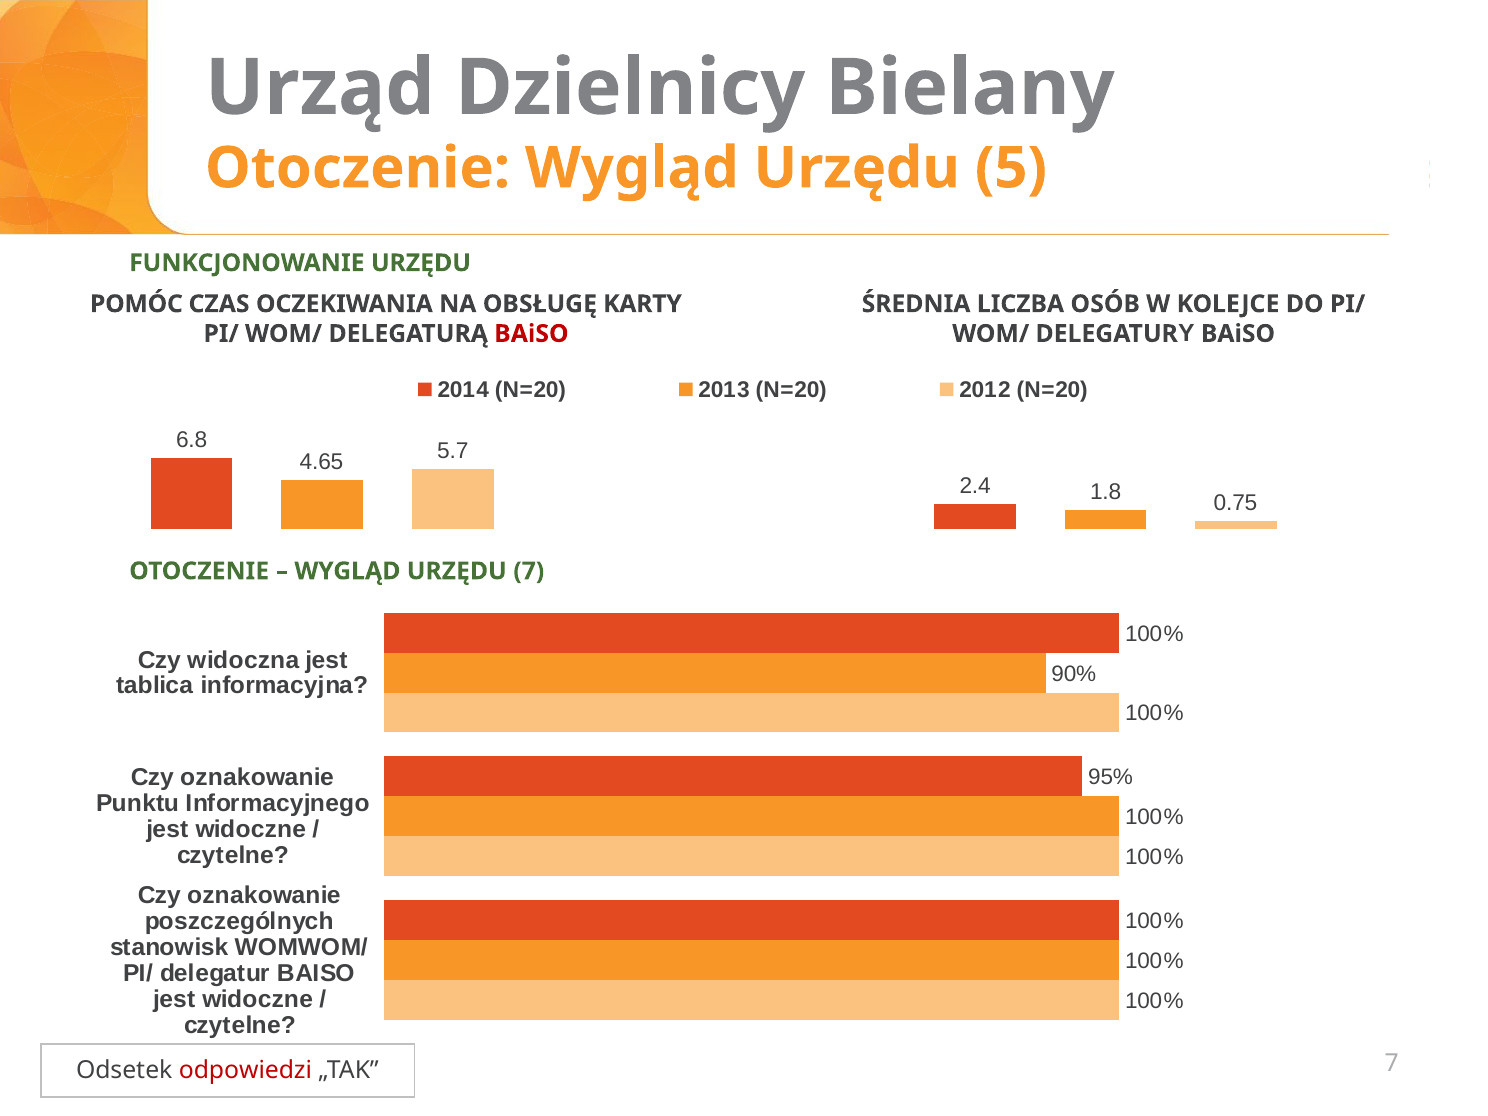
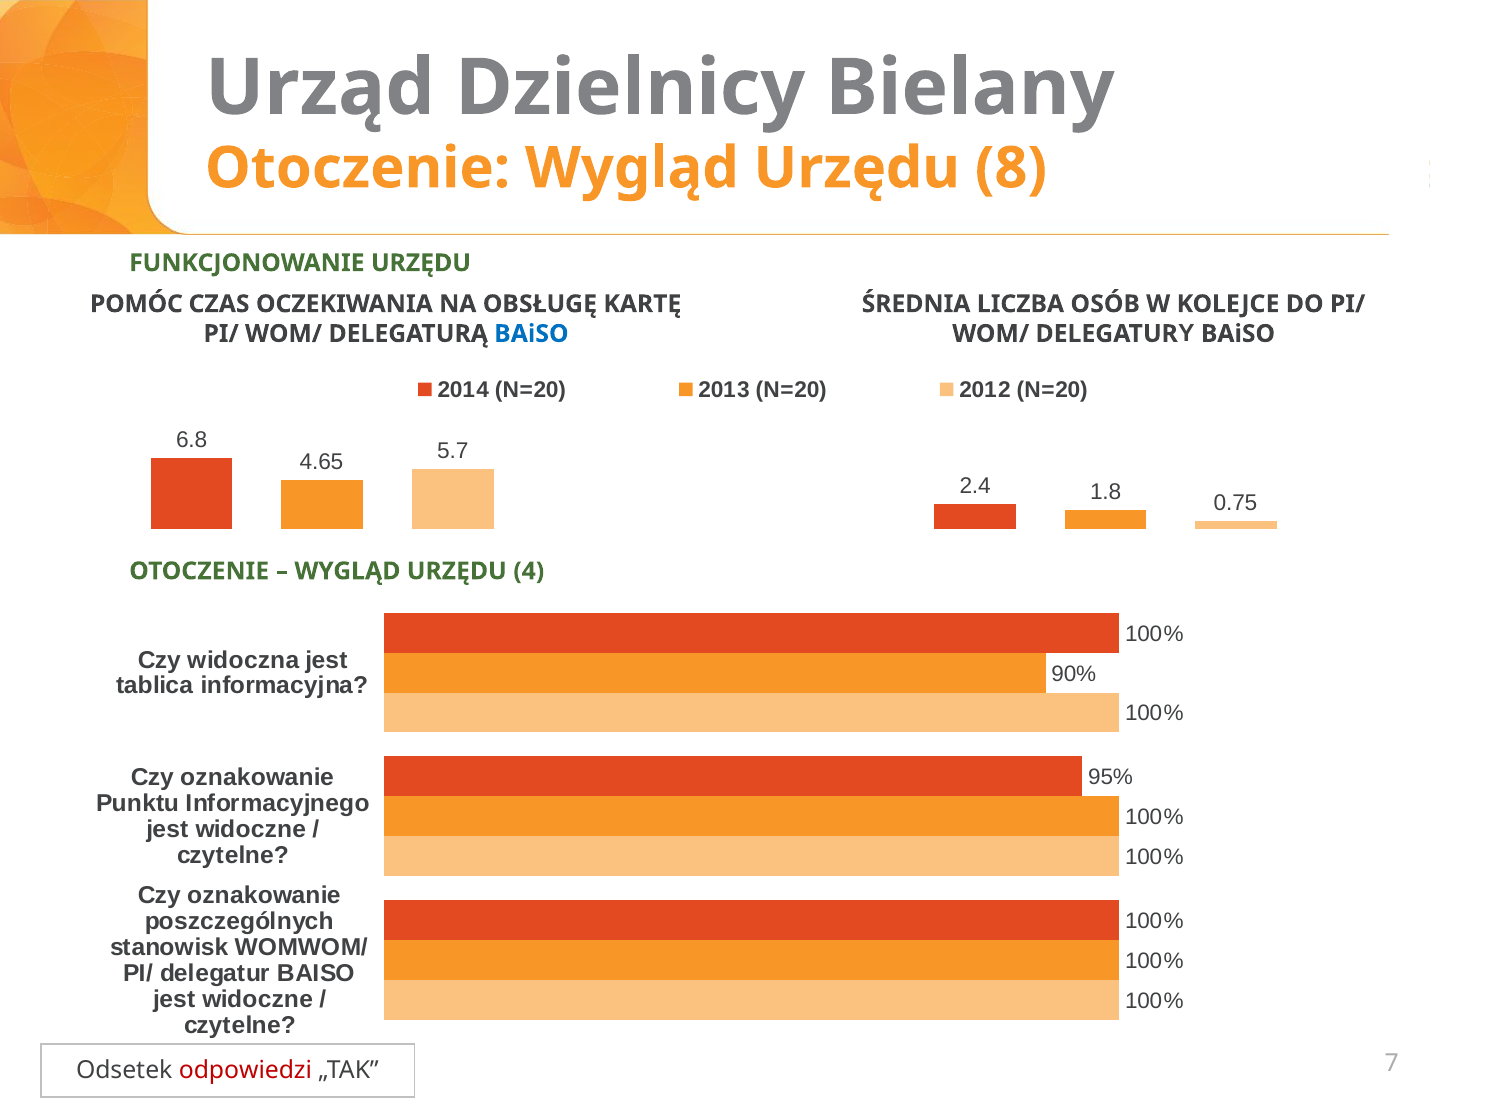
5: 5 -> 8
KARTY: KARTY -> KARTĘ
BAiSO at (531, 334) colour: red -> blue
URZĘDU 7: 7 -> 4
